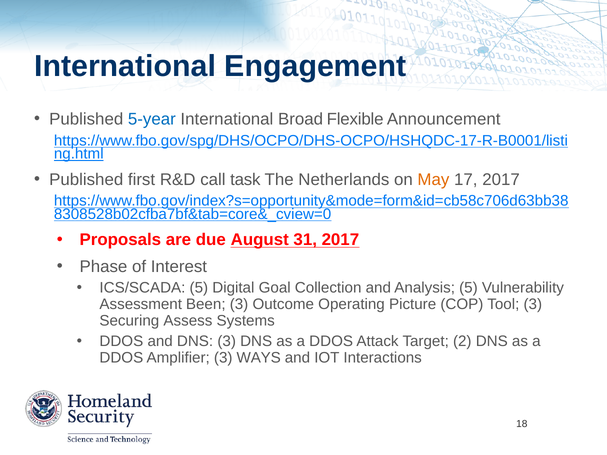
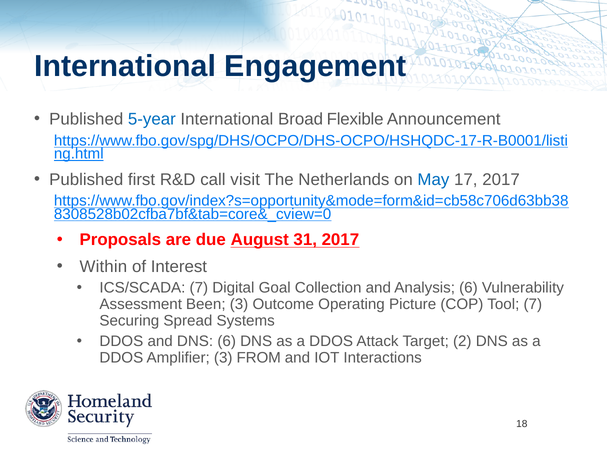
task: task -> visit
May colour: orange -> blue
Phase: Phase -> Within
ICS/SCADA 5: 5 -> 7
Analysis 5: 5 -> 6
Tool 3: 3 -> 7
Assess: Assess -> Spread
DNS 3: 3 -> 6
WAYS: WAYS -> FROM
